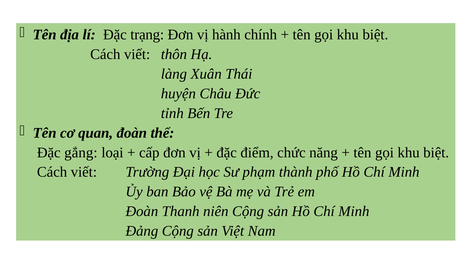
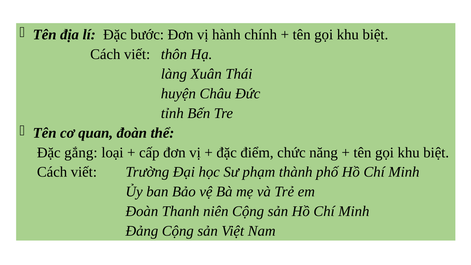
trạng: trạng -> bước
